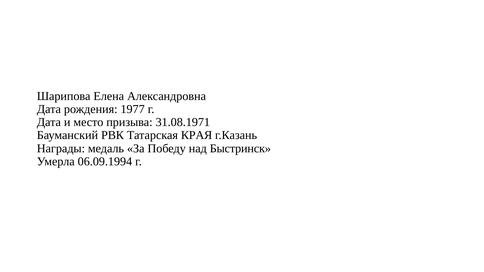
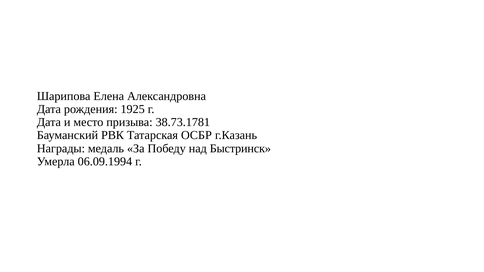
1977: 1977 -> 1925
31.08.1971: 31.08.1971 -> 38.73.1781
КРАЯ: КРАЯ -> ОСБР
